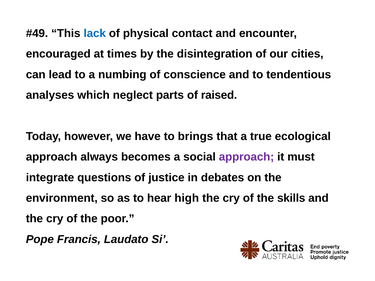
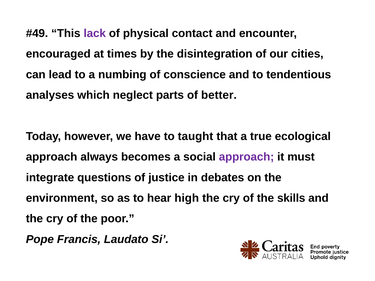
lack colour: blue -> purple
raised: raised -> better
brings: brings -> taught
